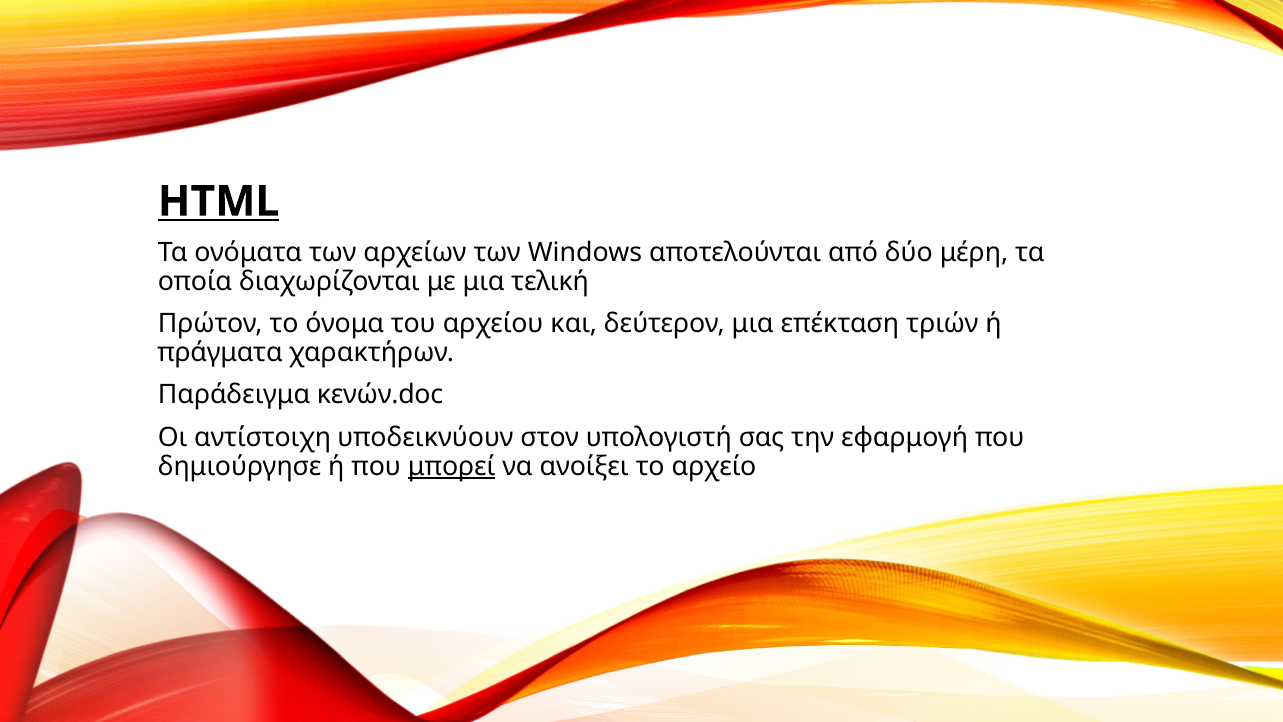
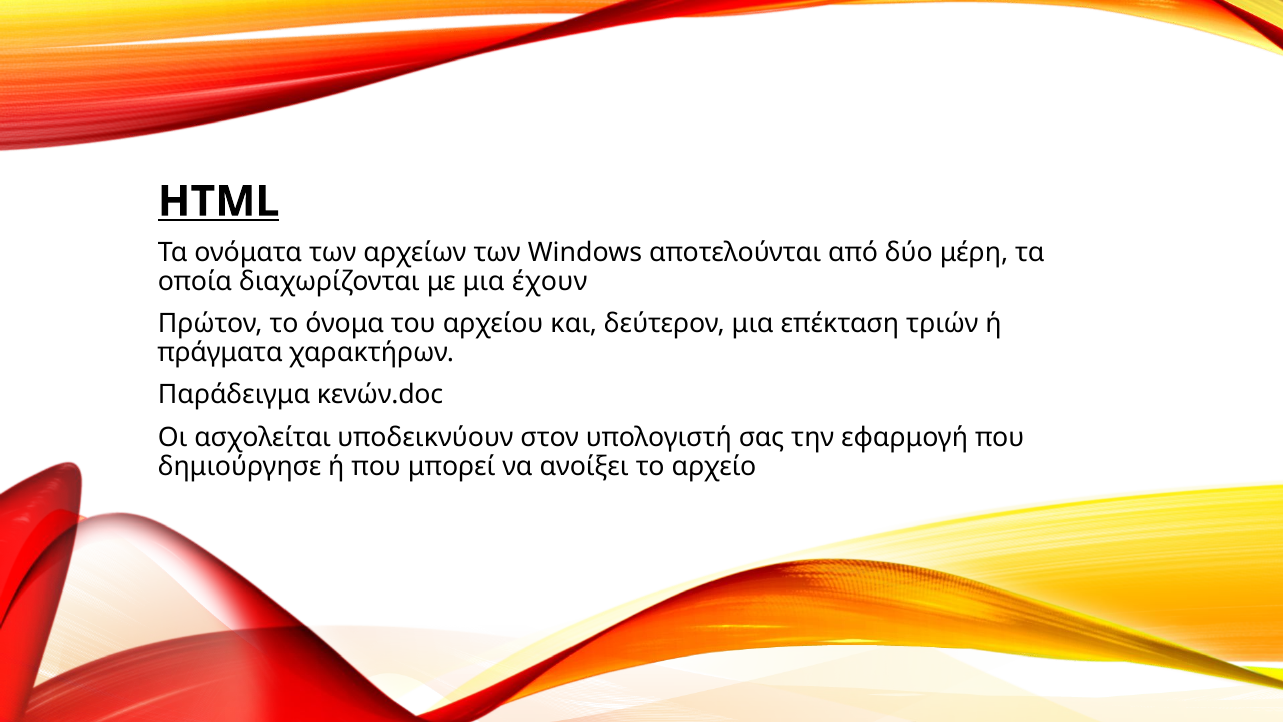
τελική: τελική -> έχουν
αντίστοιχη: αντίστοιχη -> ασχολείται
μπορεί underline: present -> none
